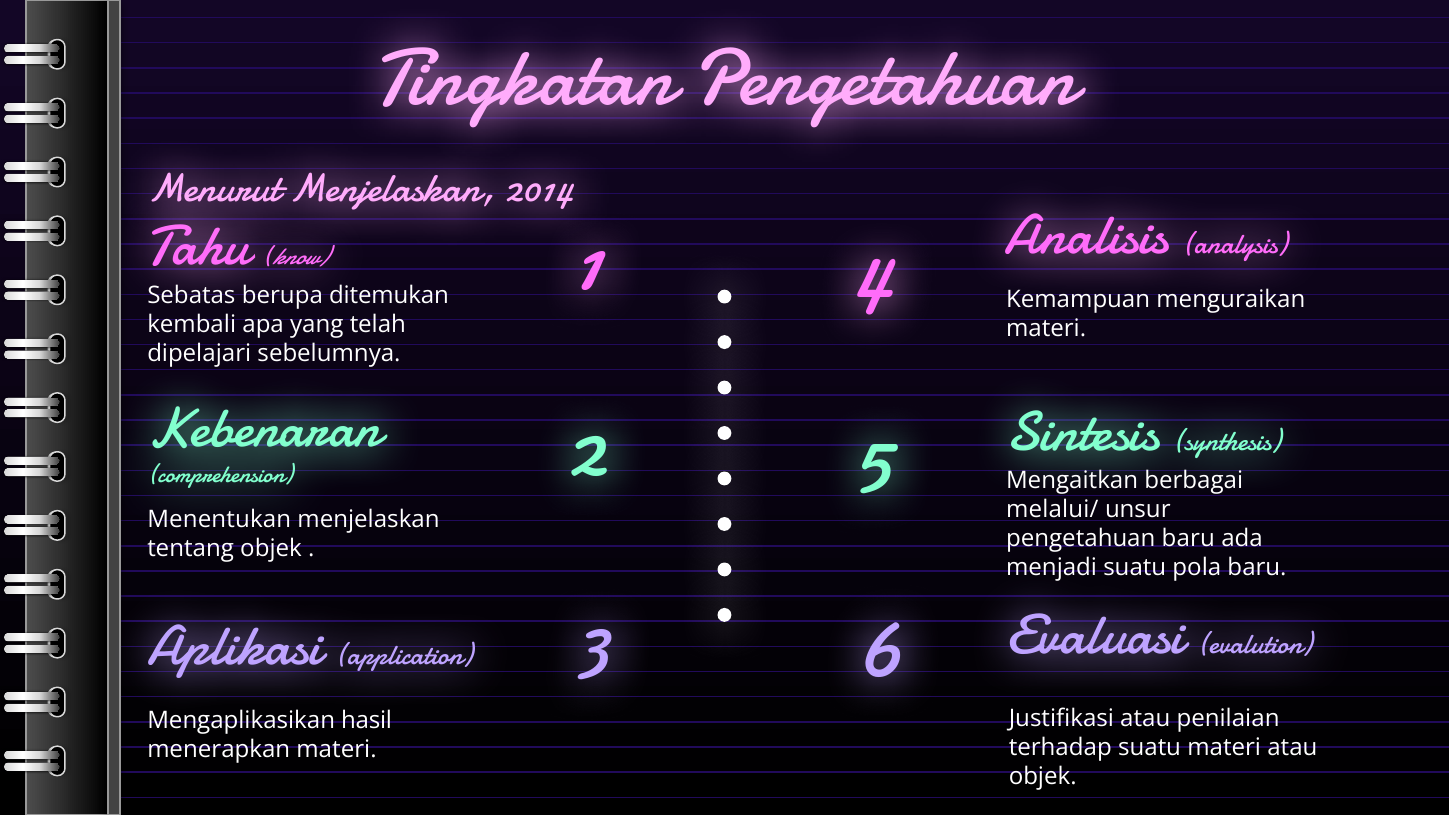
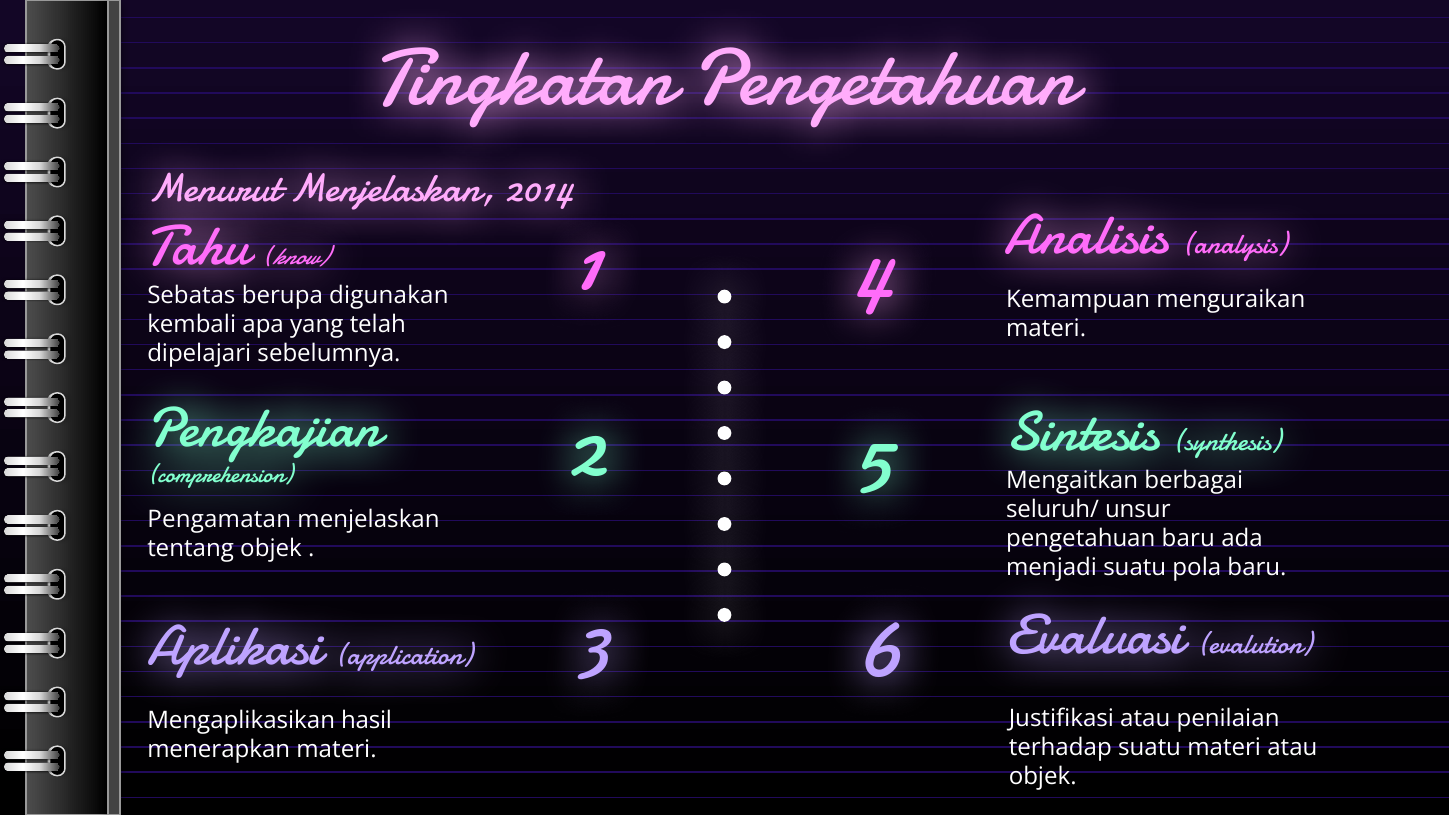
ditemukan: ditemukan -> digunakan
Kebenaran: Kebenaran -> Pengkajian
melalui/: melalui/ -> seluruh/
Menentukan: Menentukan -> Pengamatan
